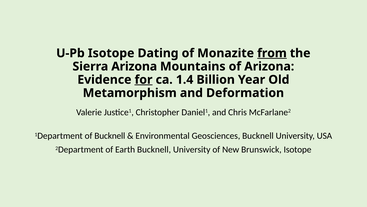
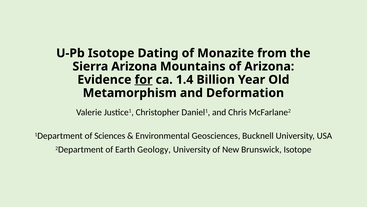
from underline: present -> none
of Bucknell: Bucknell -> Sciences
Earth Bucknell: Bucknell -> Geology
